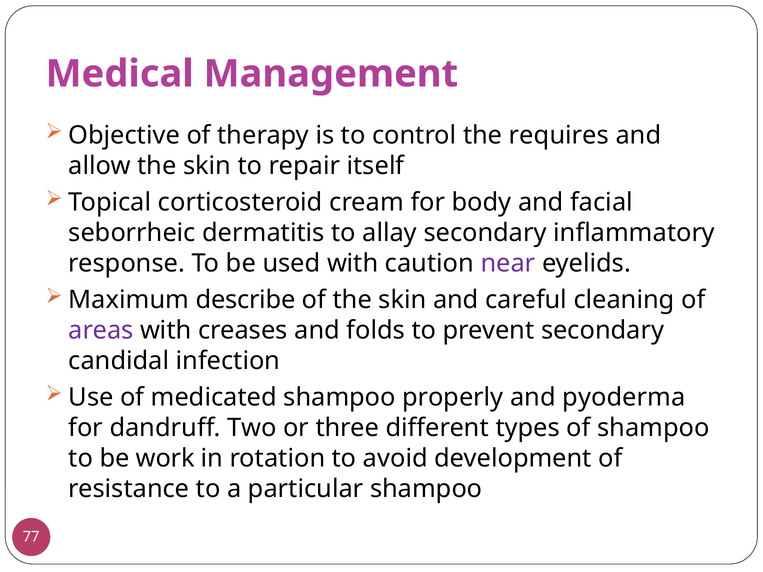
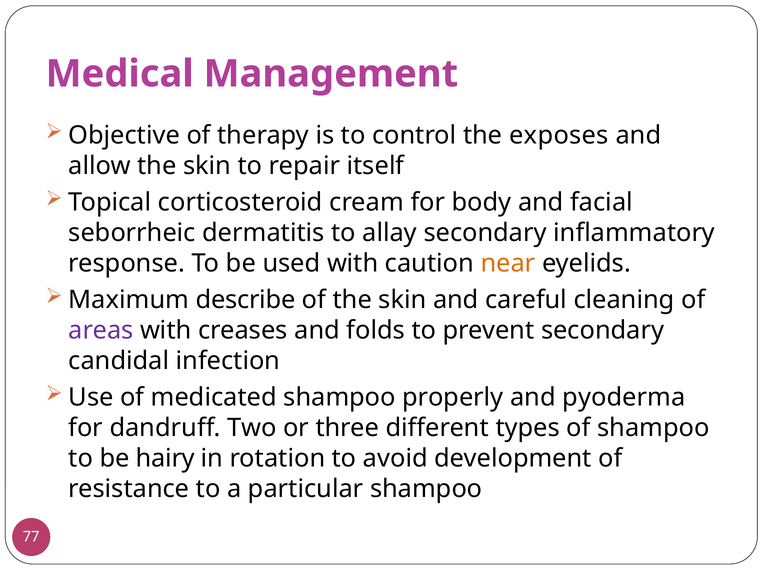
requires: requires -> exposes
near colour: purple -> orange
work: work -> hairy
